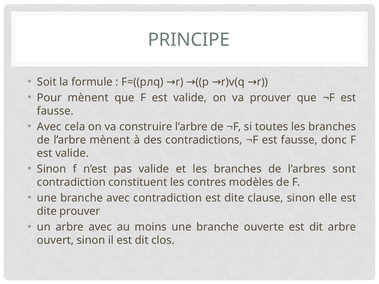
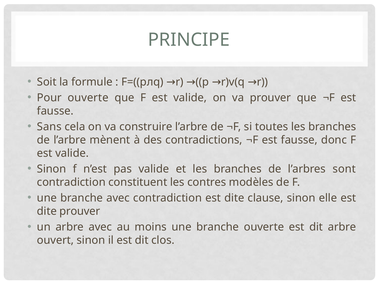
Pour mènent: mènent -> ouverte
Avec at (49, 127): Avec -> Sans
